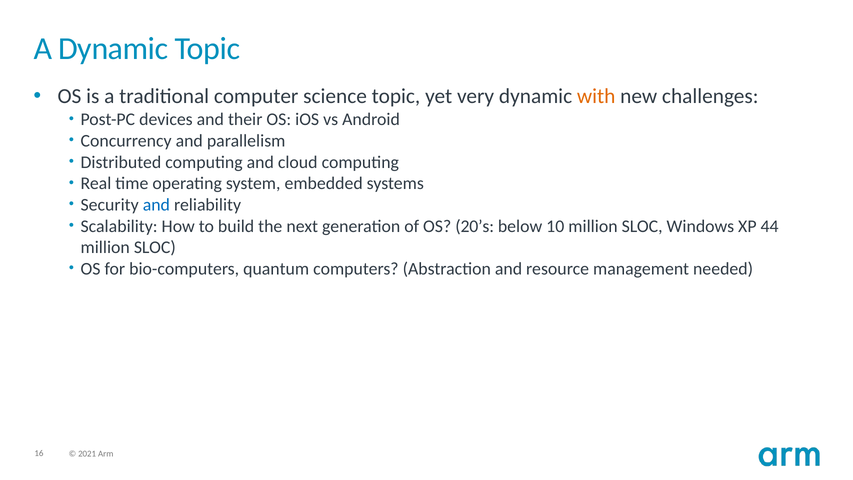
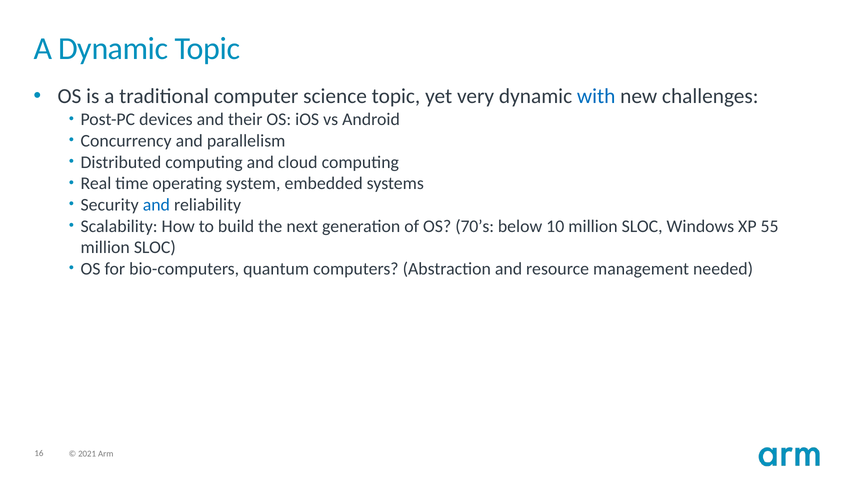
with colour: orange -> blue
20’s: 20’s -> 70’s
44: 44 -> 55
